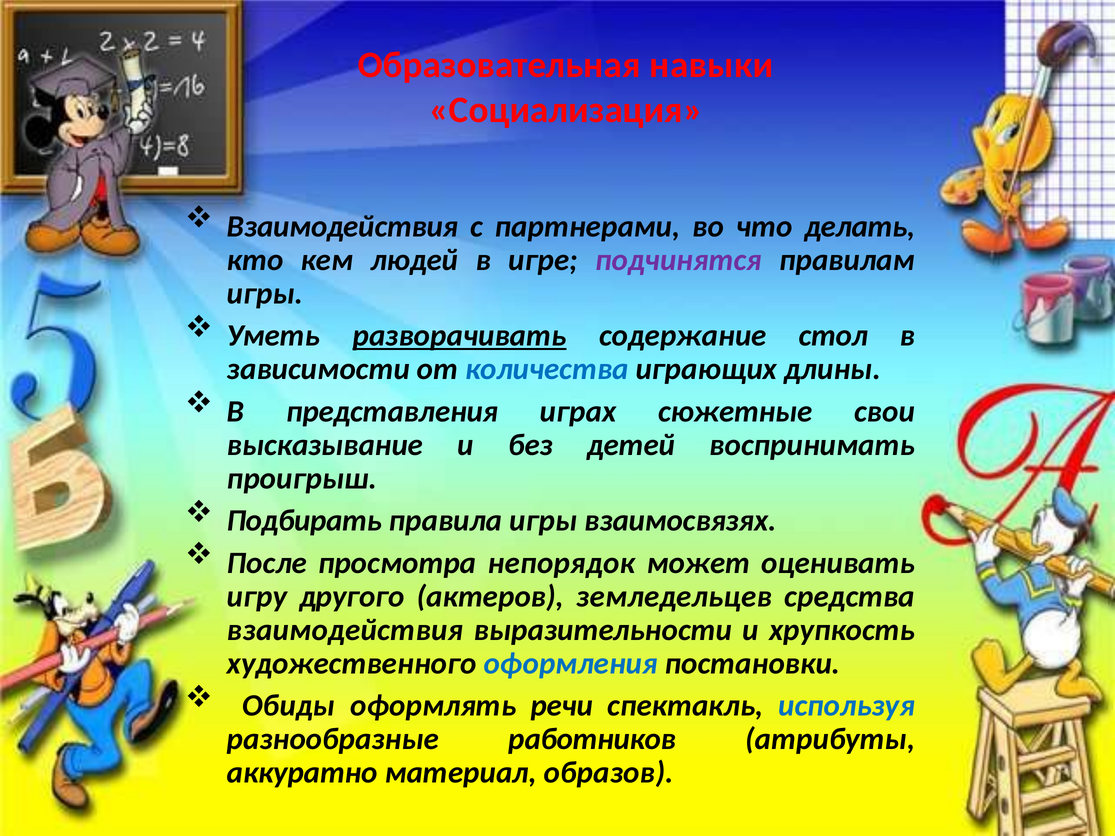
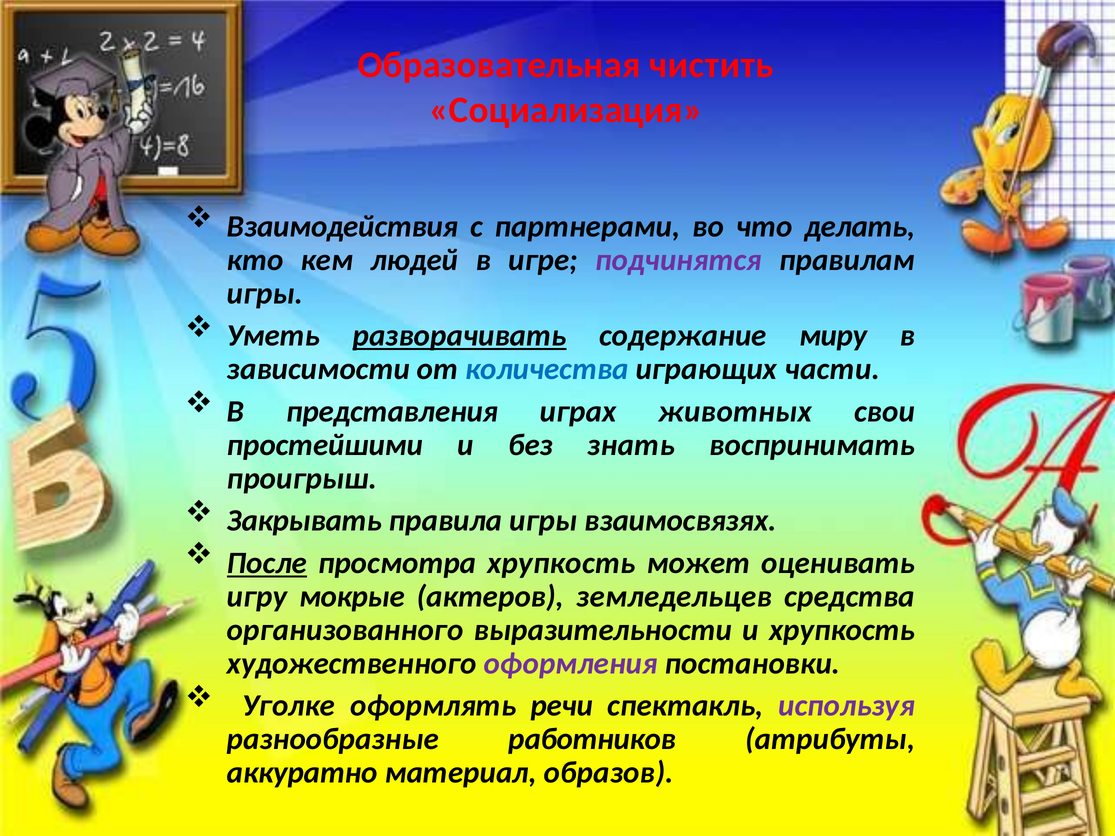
навыки: навыки -> чистить
стол: стол -> миру
длины: длины -> части
сюжетные: сюжетные -> животных
высказывание: высказывание -> простейшими
детей: детей -> знать
Подбирать: Подбирать -> Закрывать
После underline: none -> present
просмотра непорядок: непорядок -> хрупкость
другого: другого -> мокрые
взаимодействия at (345, 630): взаимодействия -> организованного
оформления colour: blue -> purple
Обиды: Обиды -> Уголке
используя colour: blue -> purple
